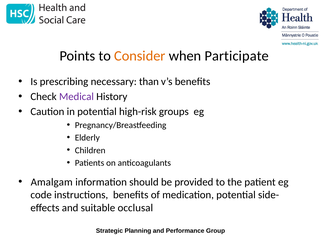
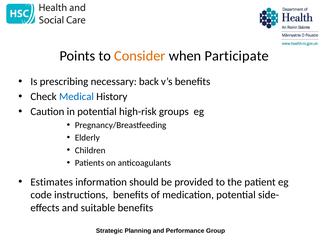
than: than -> back
Medical colour: purple -> blue
Amalgam: Amalgam -> Estimates
suitable occlusal: occlusal -> benefits
